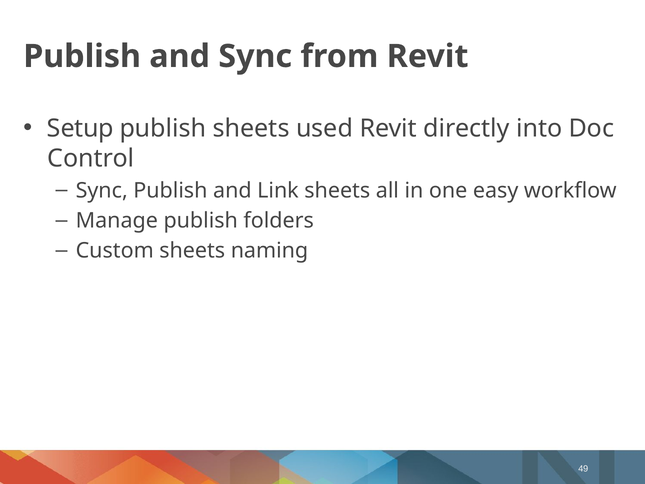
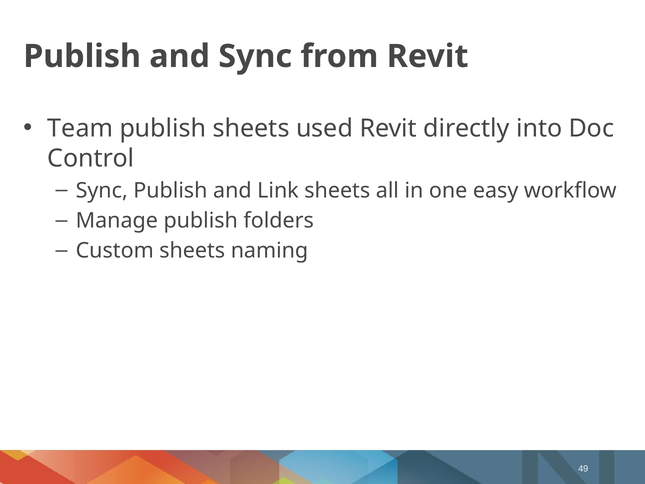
Setup: Setup -> Team
